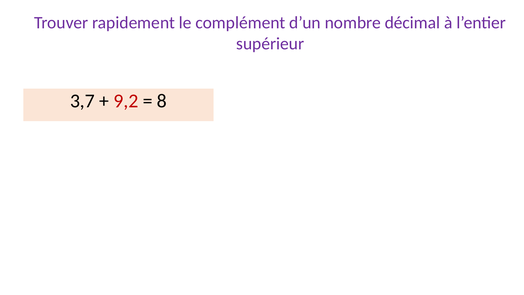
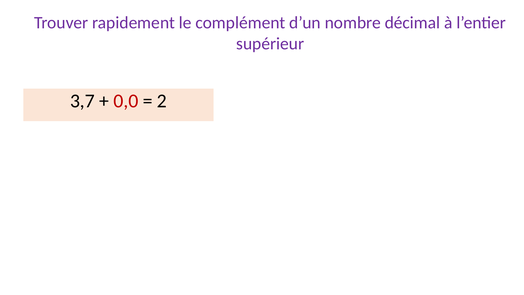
9,2: 9,2 -> 0,0
8: 8 -> 2
